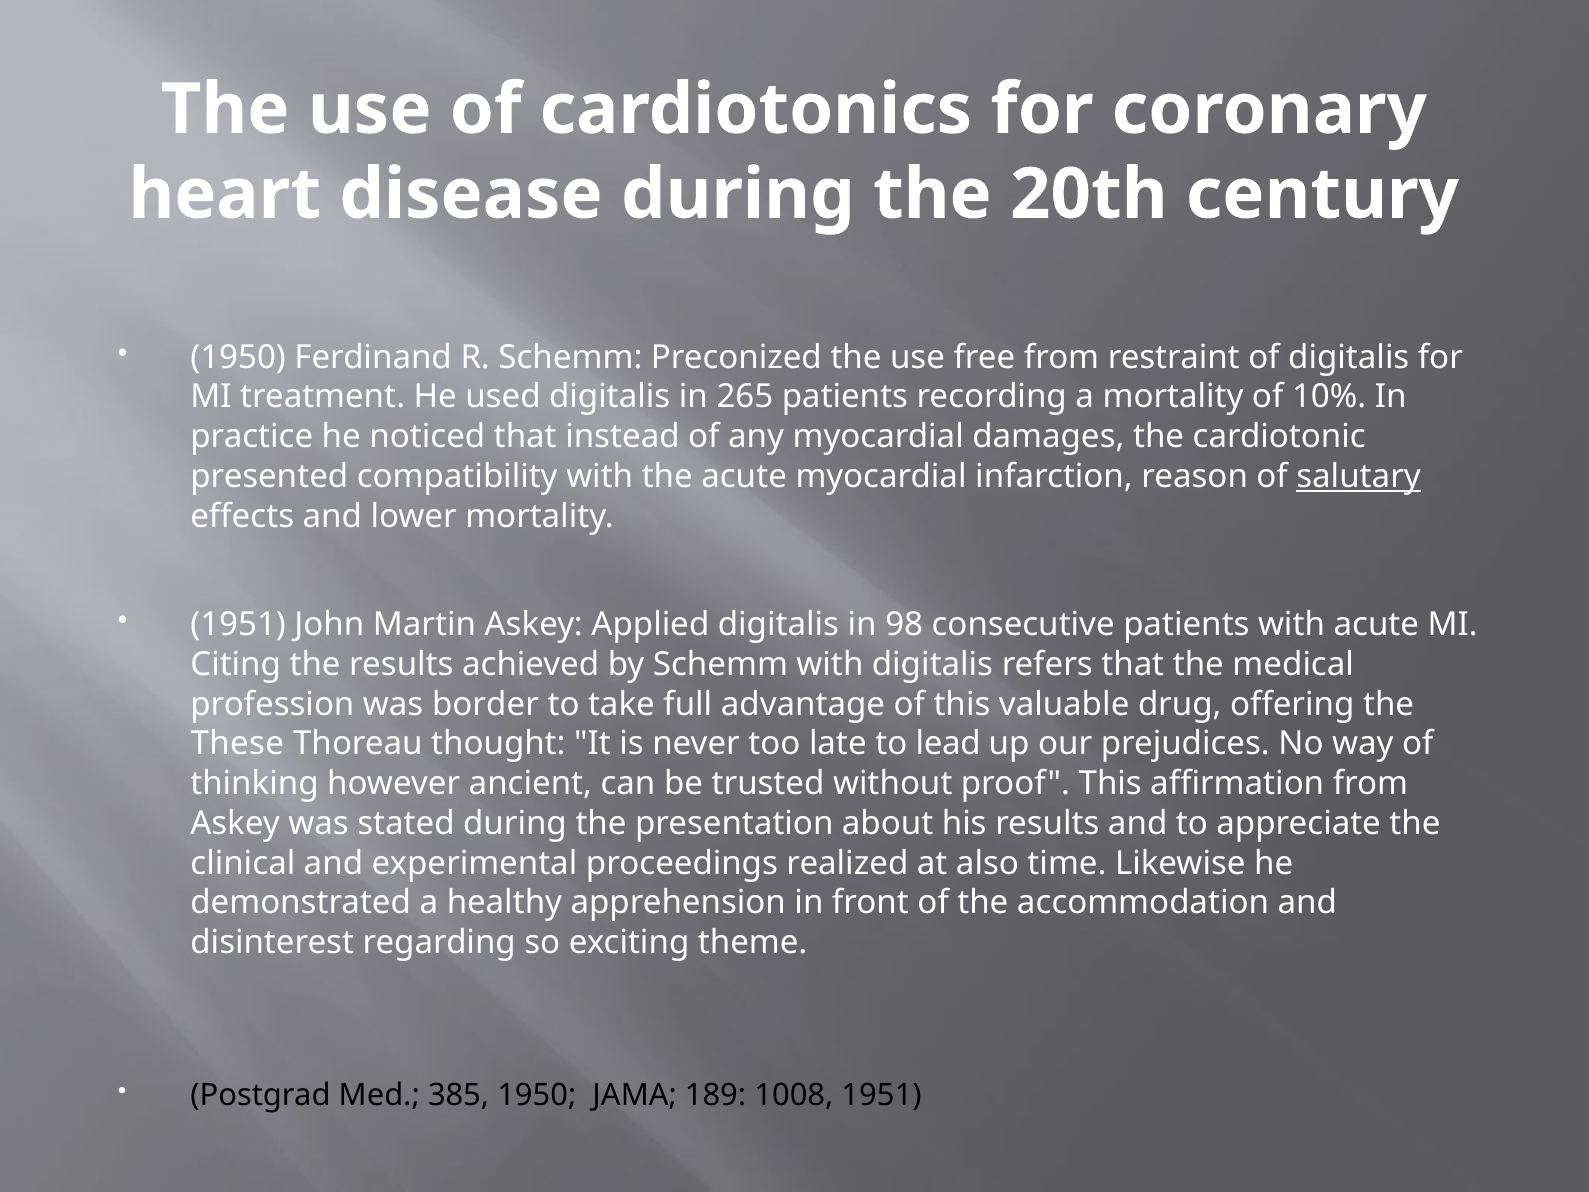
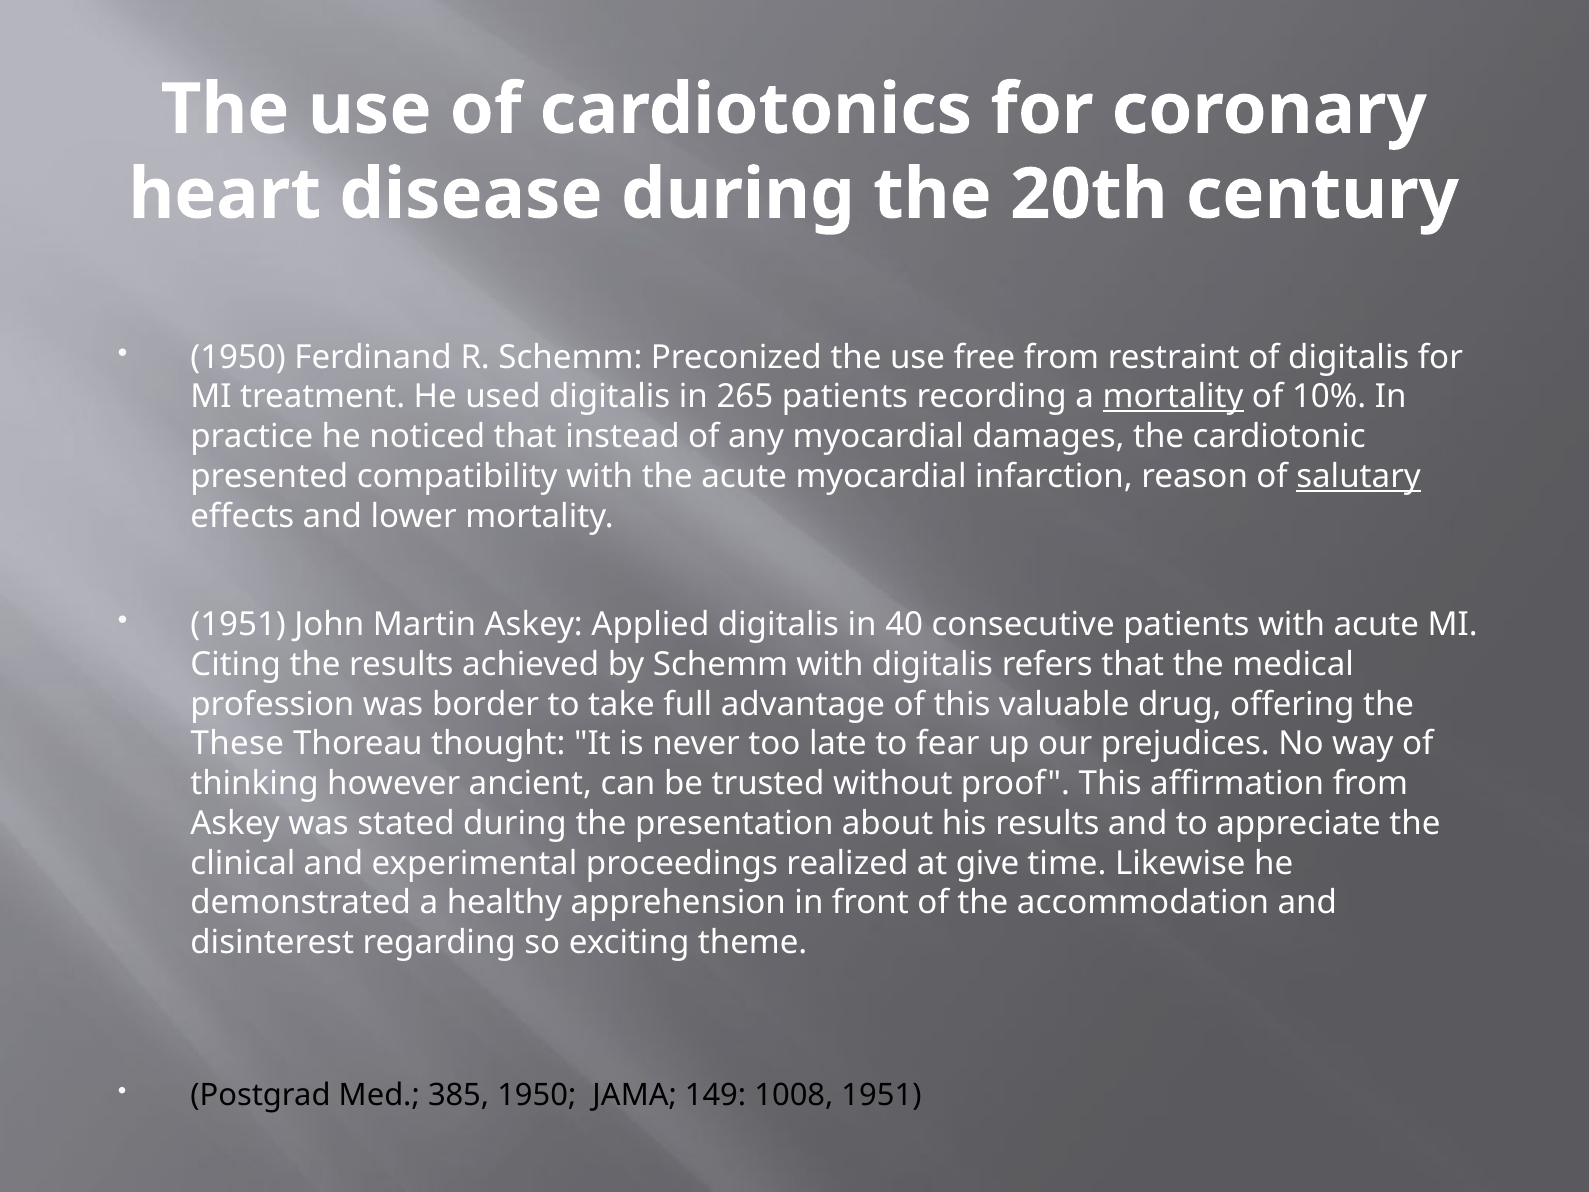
mortality at (1173, 397) underline: none -> present
98: 98 -> 40
lead: lead -> fear
also: also -> give
189: 189 -> 149
